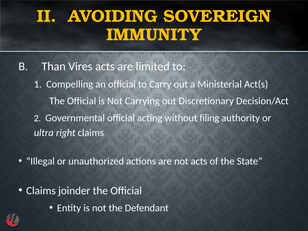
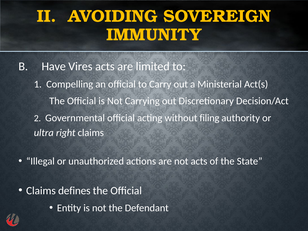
Than: Than -> Have
joinder: joinder -> defines
